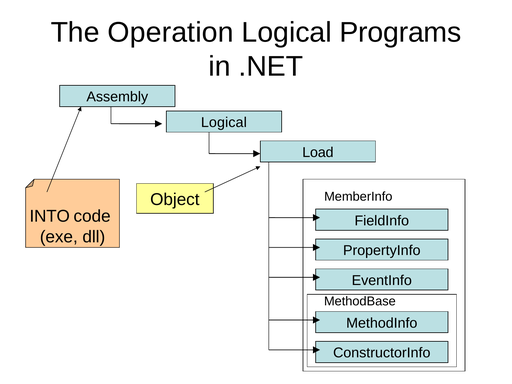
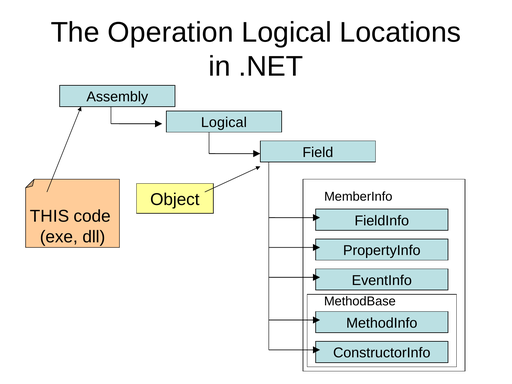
Programs: Programs -> Locations
Load: Load -> Field
INTO: INTO -> THIS
